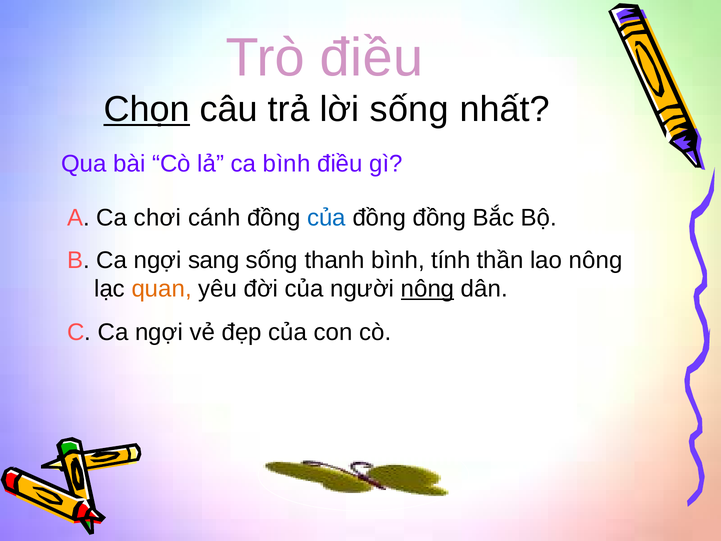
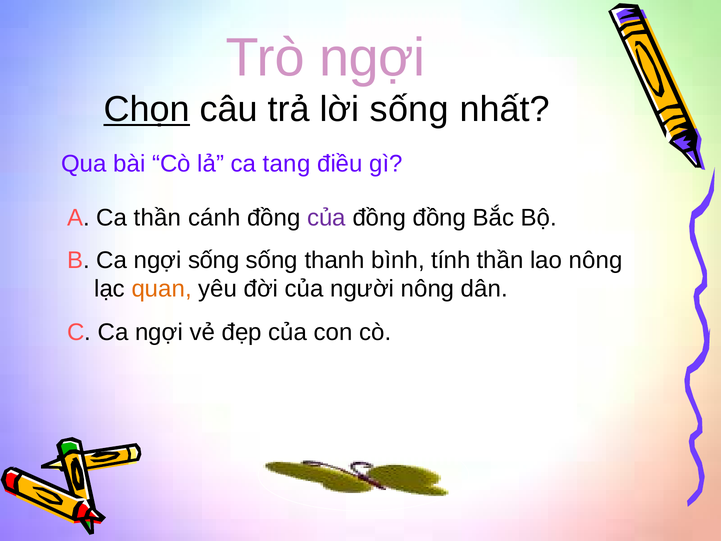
Trò điều: điều -> ngợi
ca bình: bình -> tang
Ca chơi: chơi -> thần
của at (326, 218) colour: blue -> purple
ngợi sang: sang -> sống
nông at (428, 289) underline: present -> none
